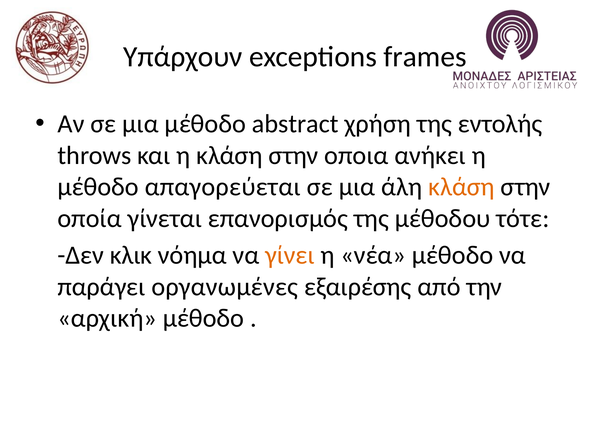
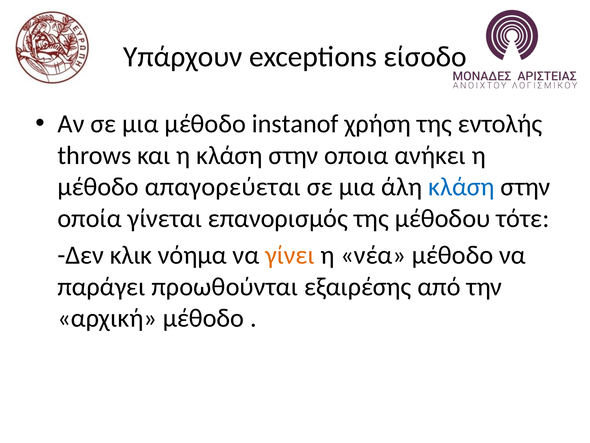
frames: frames -> είσοδο
abstract: abstract -> instanof
κλάση at (461, 187) colour: orange -> blue
οργανωμένες: οργανωμένες -> προωθούνται
